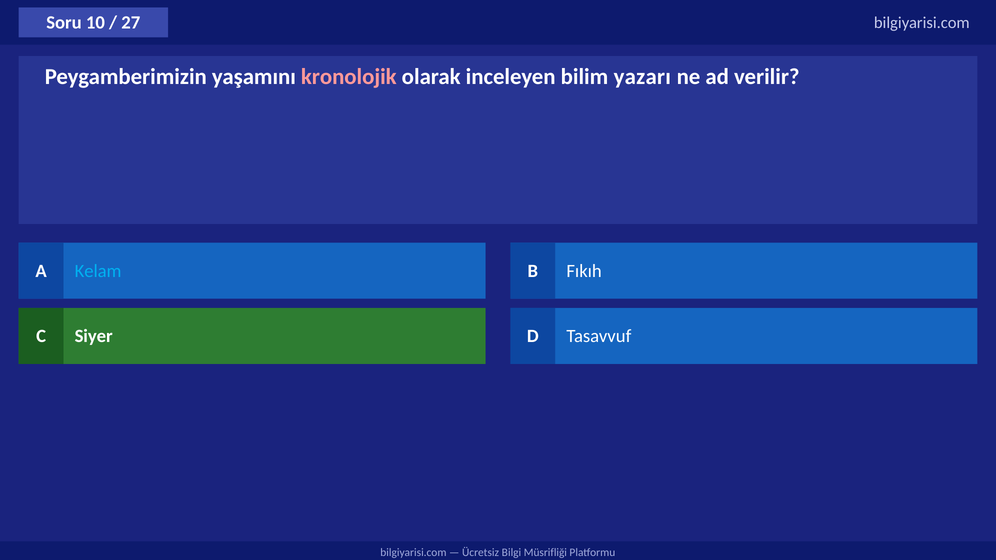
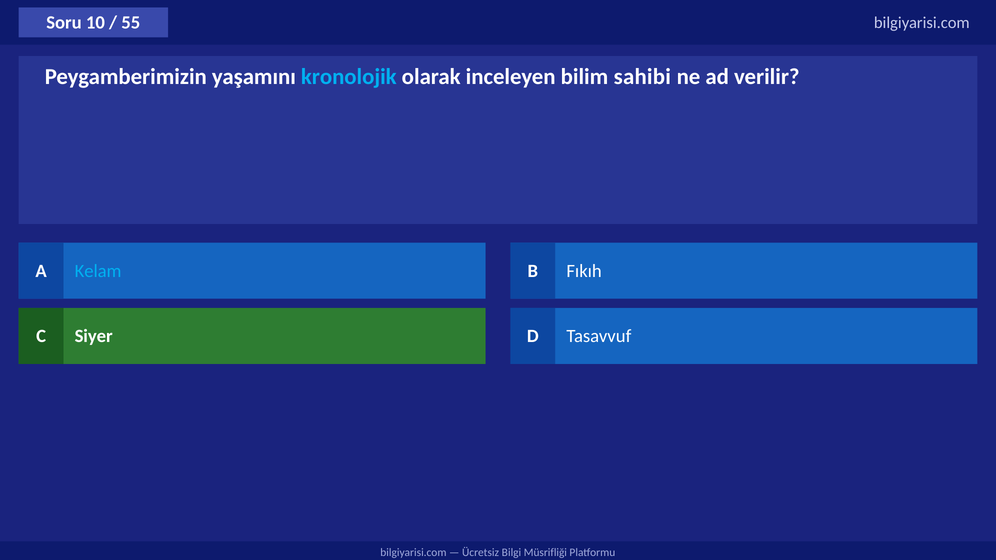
27: 27 -> 55
kronolojik colour: pink -> light blue
yazarı: yazarı -> sahibi
